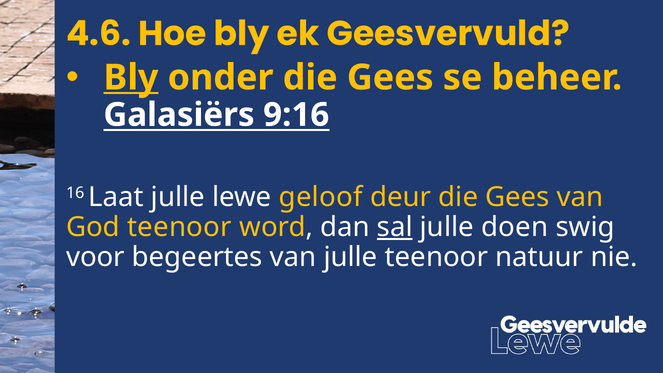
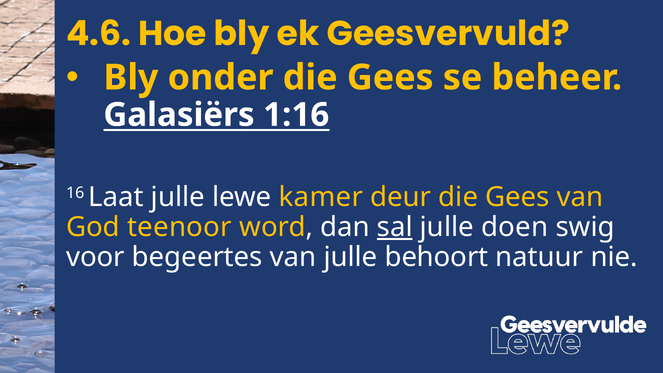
Bly at (131, 78) underline: present -> none
9:16: 9:16 -> 1:16
geloof: geloof -> kamer
julle teenoor: teenoor -> behoort
